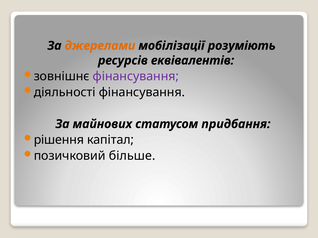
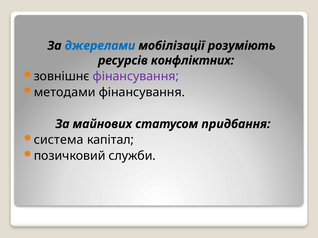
джерелами colour: orange -> blue
еквівалентів: еквівалентів -> конфліктних
діяльності: діяльності -> методами
рішення: рішення -> система
більше: більше -> служби
